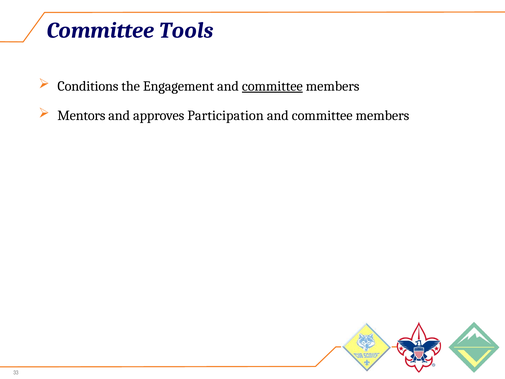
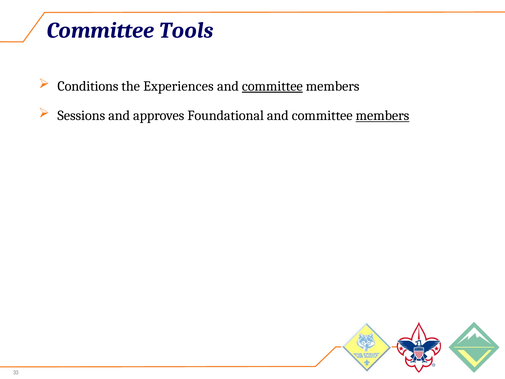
Engagement: Engagement -> Experiences
Mentors: Mentors -> Sessions
Participation: Participation -> Foundational
members at (382, 115) underline: none -> present
